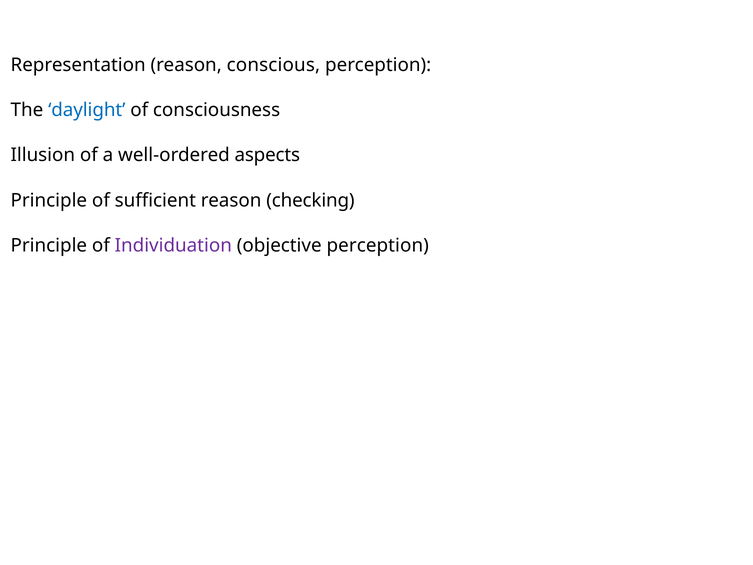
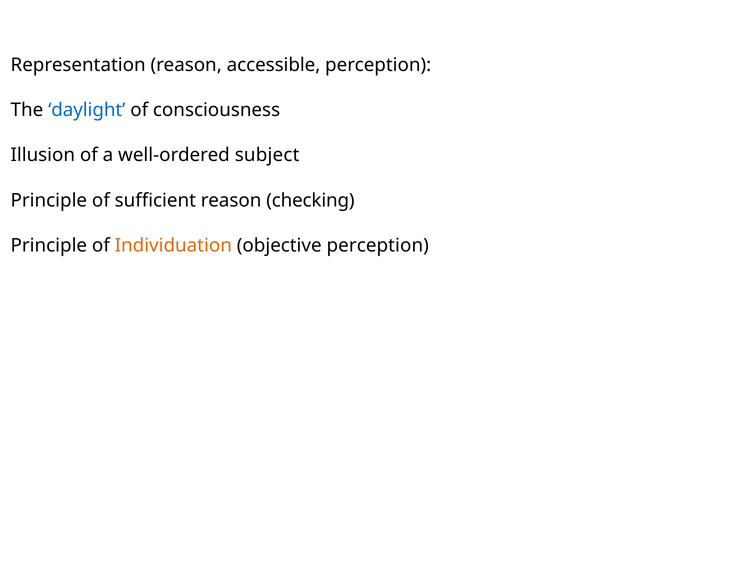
conscious: conscious -> accessible
aspects: aspects -> subject
Individuation colour: purple -> orange
